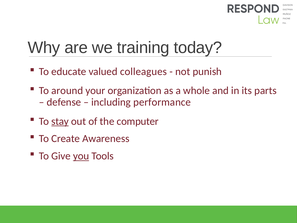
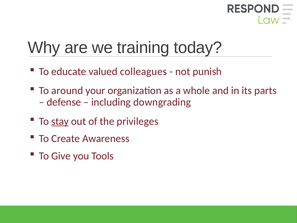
performance: performance -> downgrading
computer: computer -> privileges
you underline: present -> none
